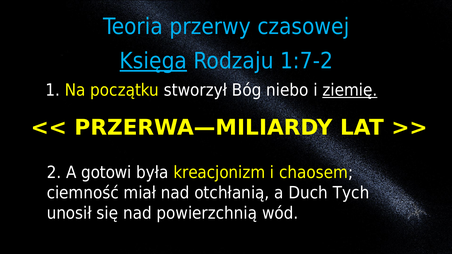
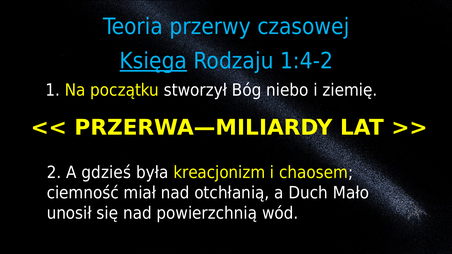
1:7-2: 1:7-2 -> 1:4-2
ziemię underline: present -> none
gotowi: gotowi -> gdzieś
Tych: Tych -> Mało
